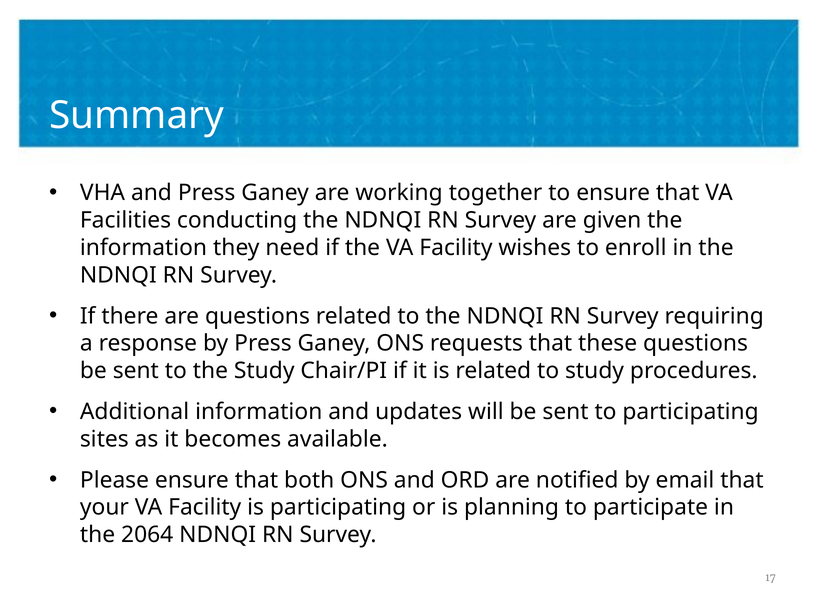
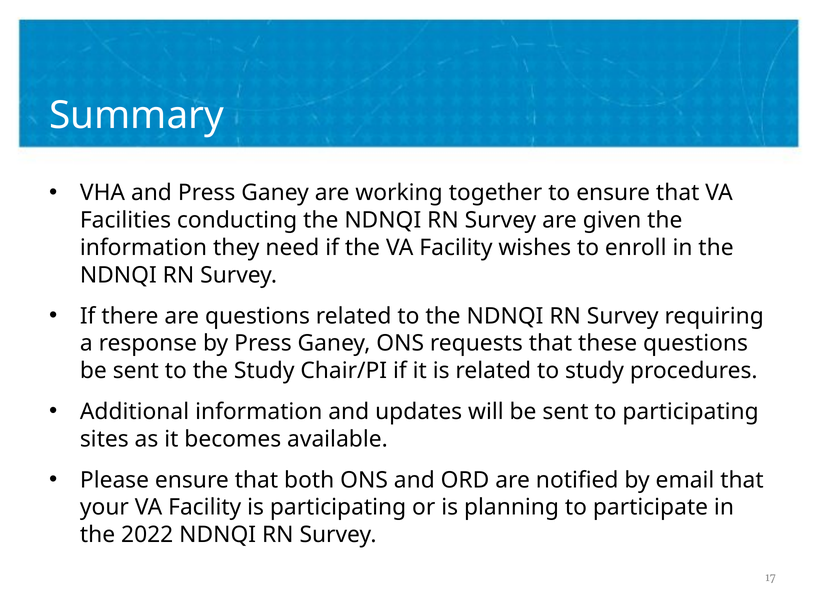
2064: 2064 -> 2022
